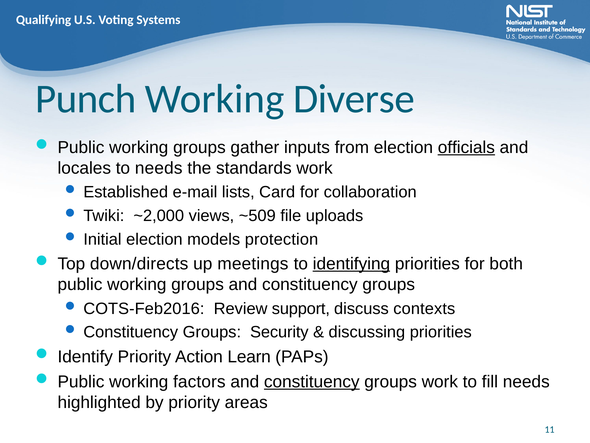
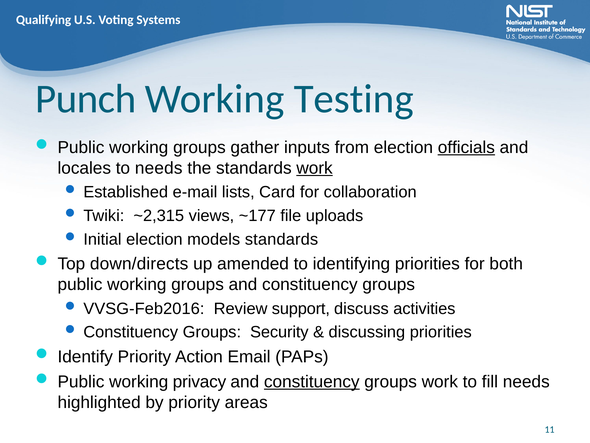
Diverse: Diverse -> Testing
work at (315, 168) underline: none -> present
~2,000: ~2,000 -> ~2,315
~509: ~509 -> ~177
models protection: protection -> standards
meetings: meetings -> amended
identifying underline: present -> none
COTS-Feb2016: COTS-Feb2016 -> VVSG-Feb2016
contexts: contexts -> activities
Learn: Learn -> Email
factors: factors -> privacy
